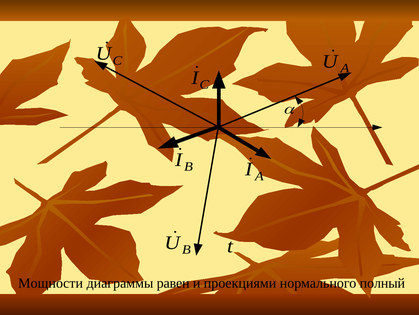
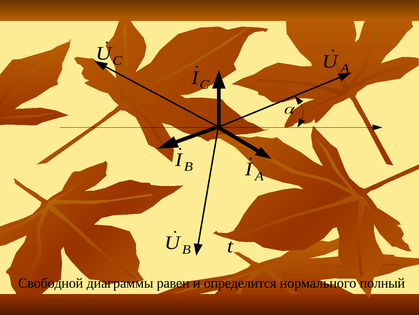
Мощности: Мощности -> Свободной
проекциями: проекциями -> определится
